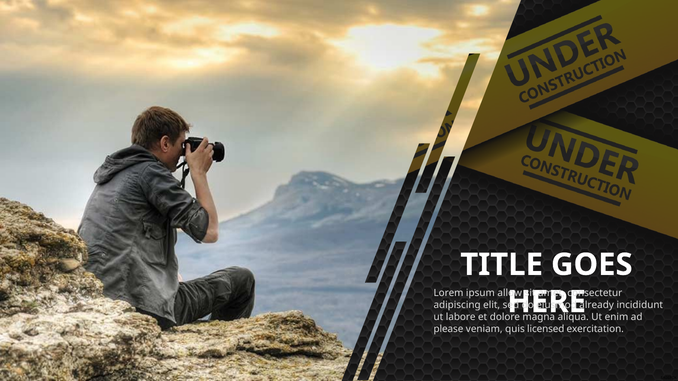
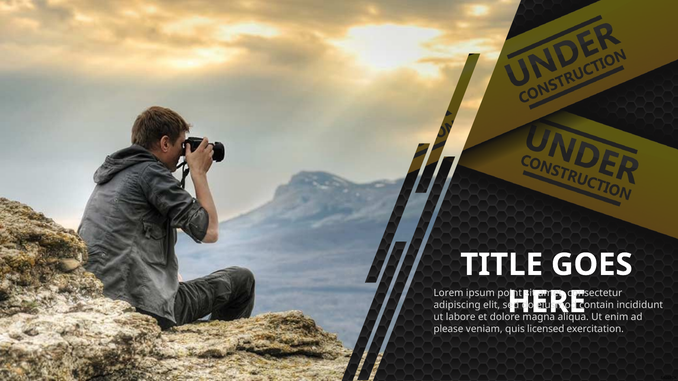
allow: allow -> point
already: already -> contain
